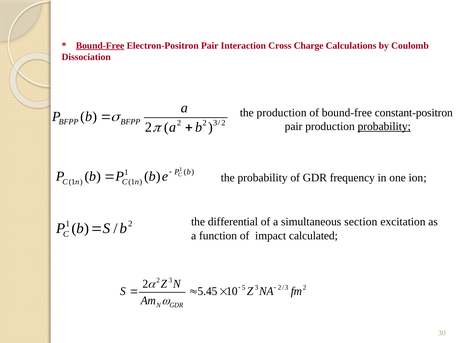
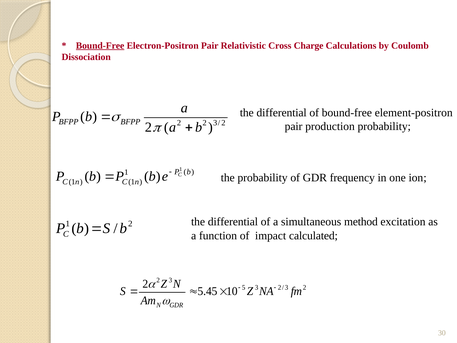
Interaction: Interaction -> Relativistic
production at (282, 113): production -> differential
constant-positron: constant-positron -> element-positron
probability at (384, 126) underline: present -> none
section: section -> method
